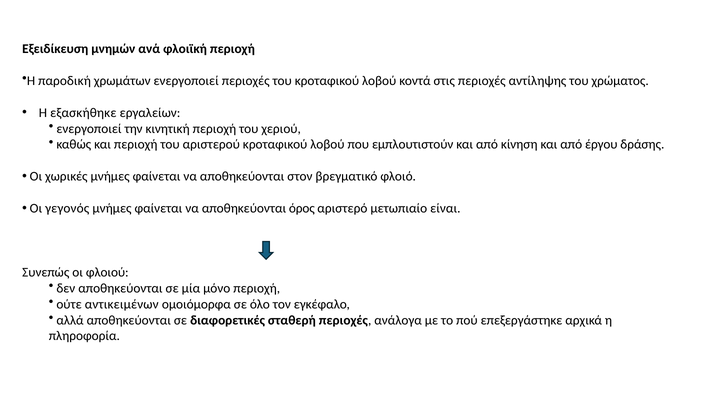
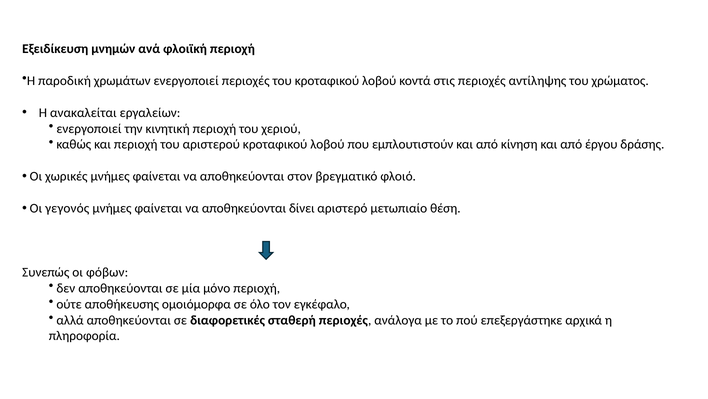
εξασκήθηκε: εξασκήθηκε -> ανακαλείται
όρος: όρος -> δίνει
είναι: είναι -> θέση
φλοιού: φλοιού -> φόβων
αντικειμένων: αντικειμένων -> αποθήκευσης
